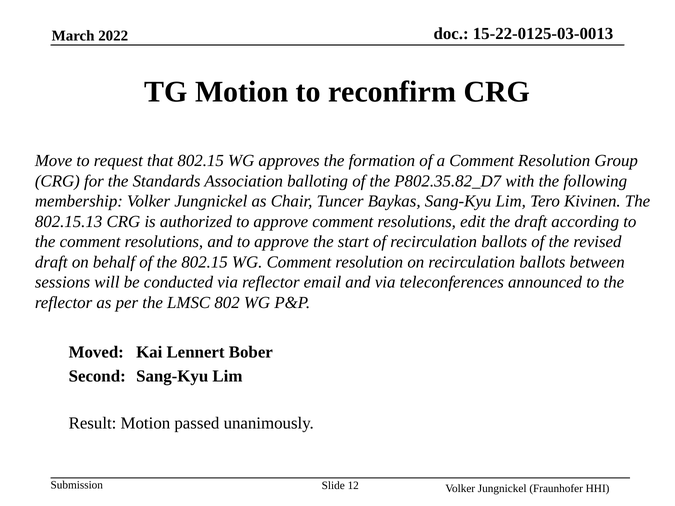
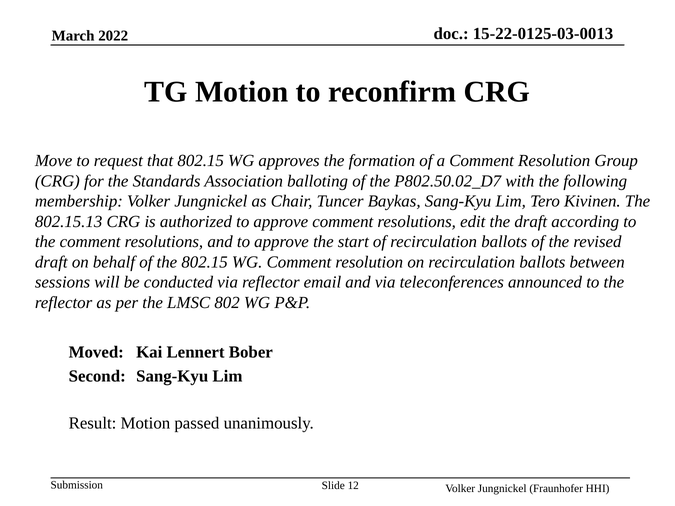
P802.35.82_D7: P802.35.82_D7 -> P802.50.02_D7
